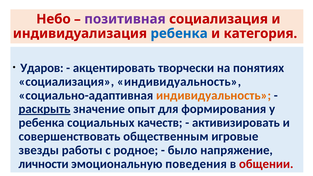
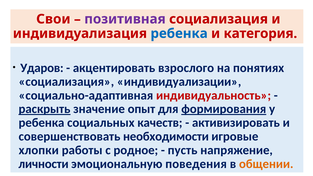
Небо: Небо -> Свои
творчески: творчески -> взрослого
социализация индивидуальность: индивидуальность -> индивидуализации
индивидуальность at (214, 95) colour: orange -> red
формирования underline: none -> present
общественным: общественным -> необходимости
звезды: звезды -> хлопки
было: было -> пусть
общении colour: red -> orange
